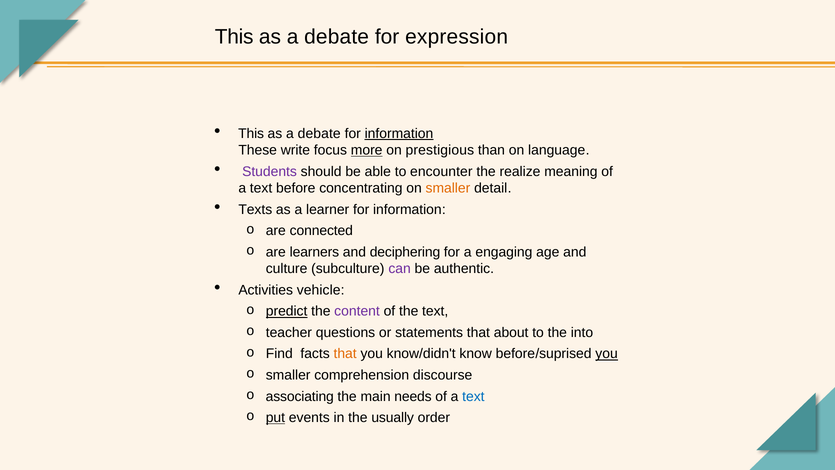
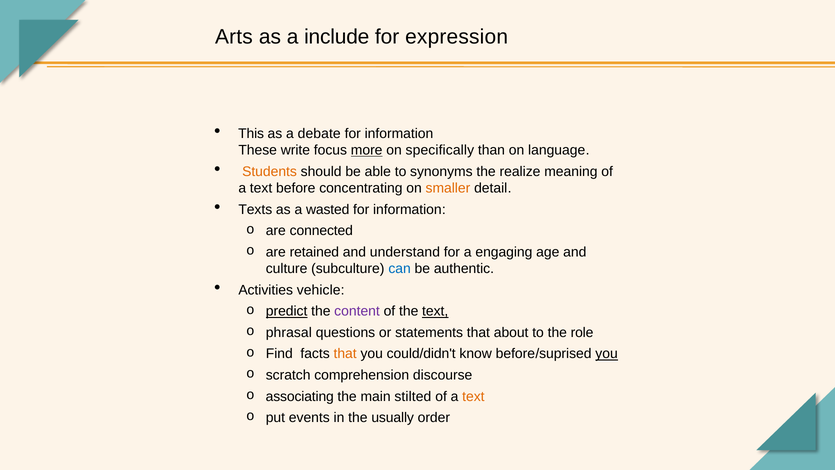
This at (234, 37): This -> Arts
debate at (337, 37): debate -> include
information at (399, 134) underline: present -> none
prestigious: prestigious -> specifically
Students colour: purple -> orange
encounter: encounter -> synonyms
learner: learner -> wasted
learners: learners -> retained
deciphering: deciphering -> understand
can colour: purple -> blue
text at (435, 311) underline: none -> present
teacher: teacher -> phrasal
into: into -> role
know/didn't: know/didn't -> could/didn't
smaller at (288, 375): smaller -> scratch
needs: needs -> stilted
text at (473, 396) colour: blue -> orange
put underline: present -> none
